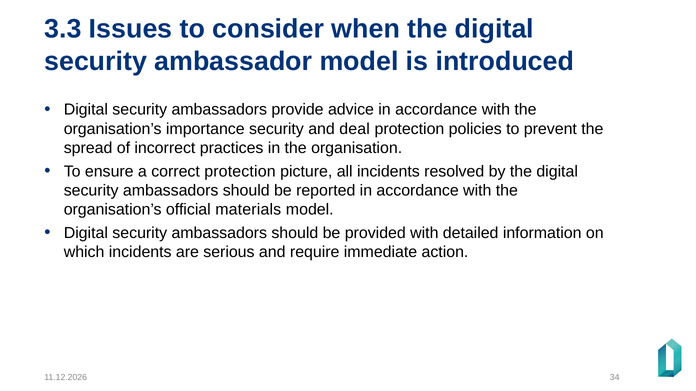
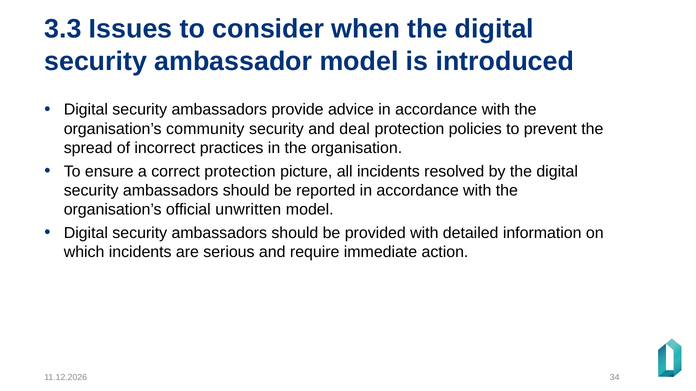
importance: importance -> community
materials: materials -> unwritten
